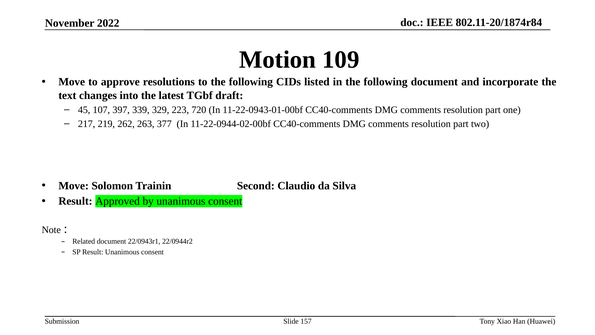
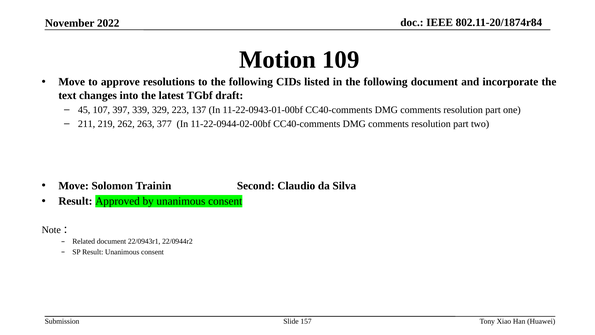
720: 720 -> 137
217: 217 -> 211
